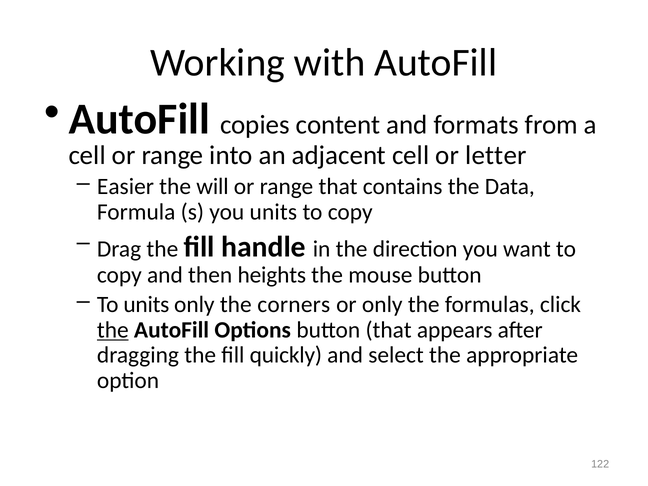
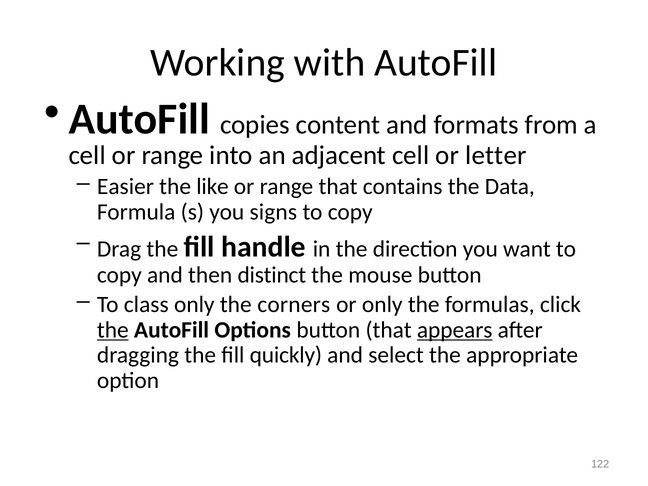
will: will -> like
you units: units -> signs
heights: heights -> distinct
To units: units -> class
appears underline: none -> present
